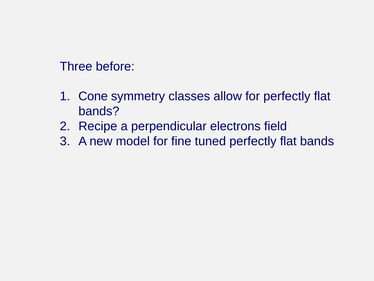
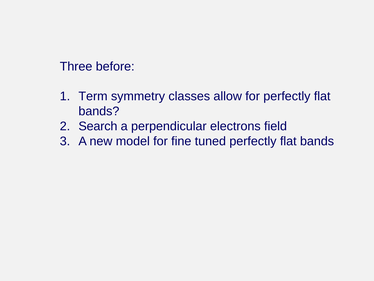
Cone: Cone -> Term
Recipe: Recipe -> Search
